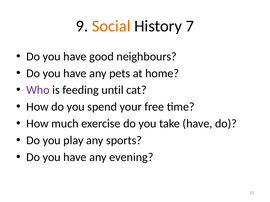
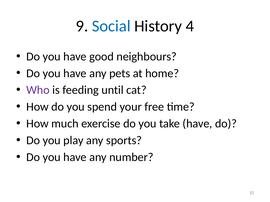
Social colour: orange -> blue
7: 7 -> 4
evening: evening -> number
